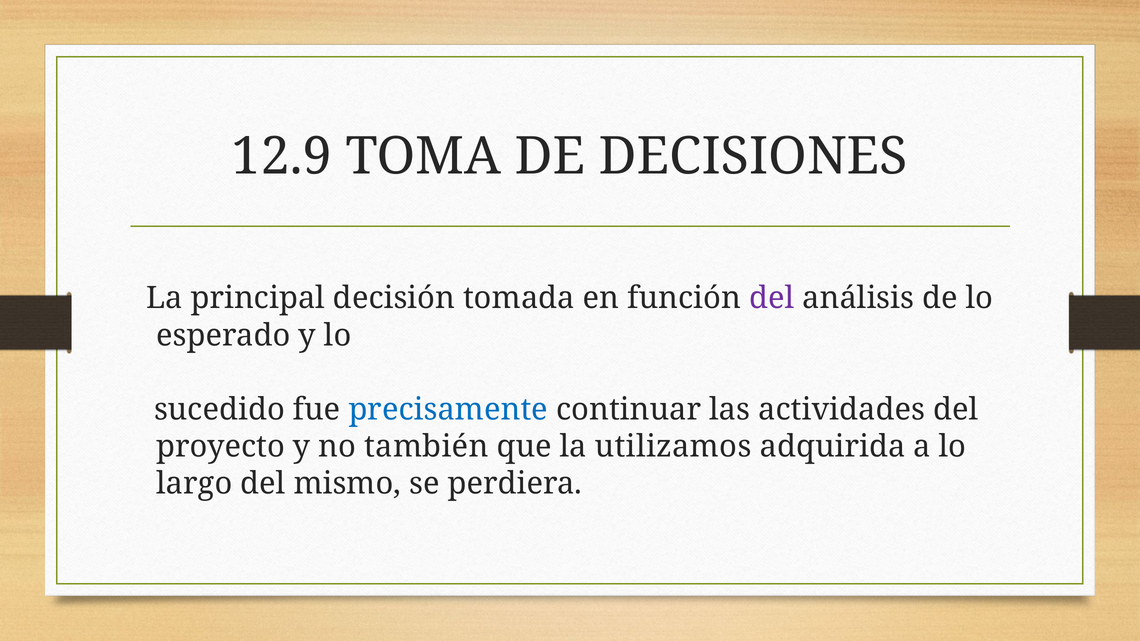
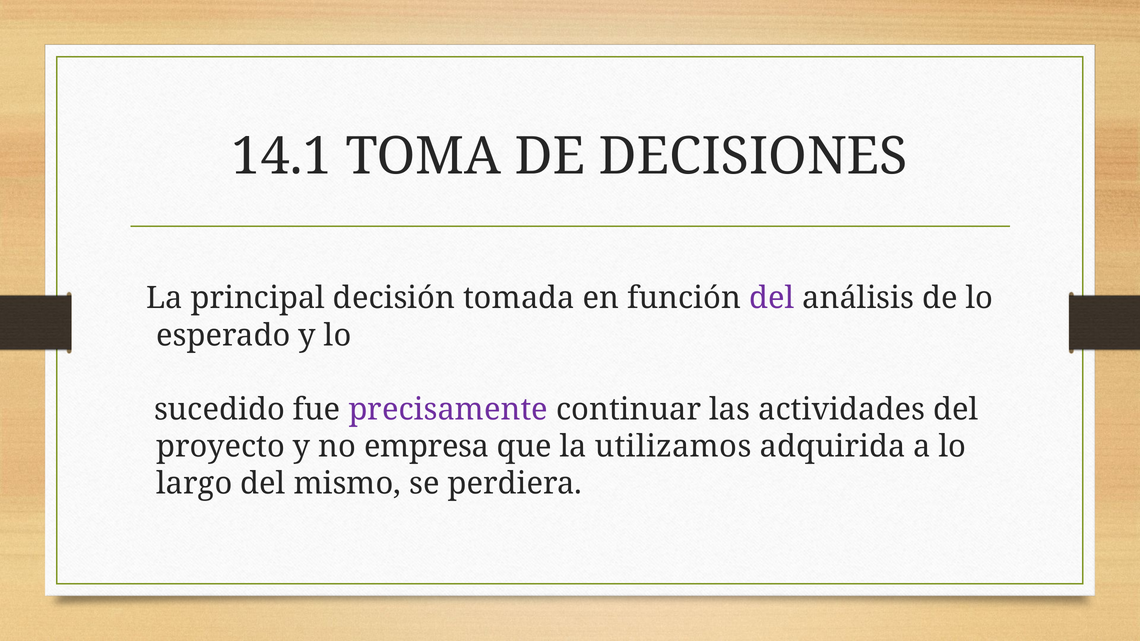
12.9: 12.9 -> 14.1
precisamente colour: blue -> purple
también: también -> empresa
